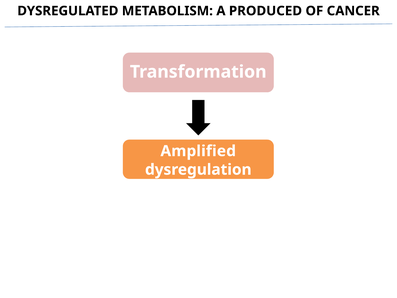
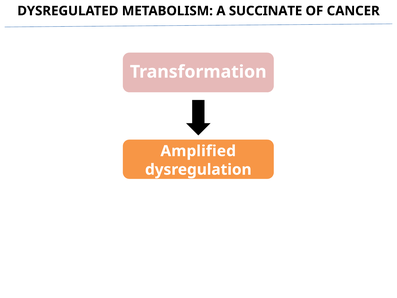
PRODUCED: PRODUCED -> SUCCINATE
